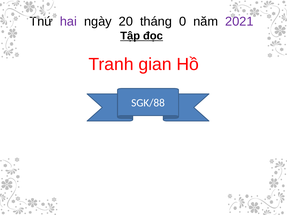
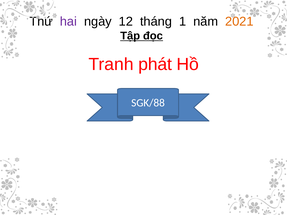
20: 20 -> 12
0: 0 -> 1
2021 colour: purple -> orange
gian: gian -> phát
